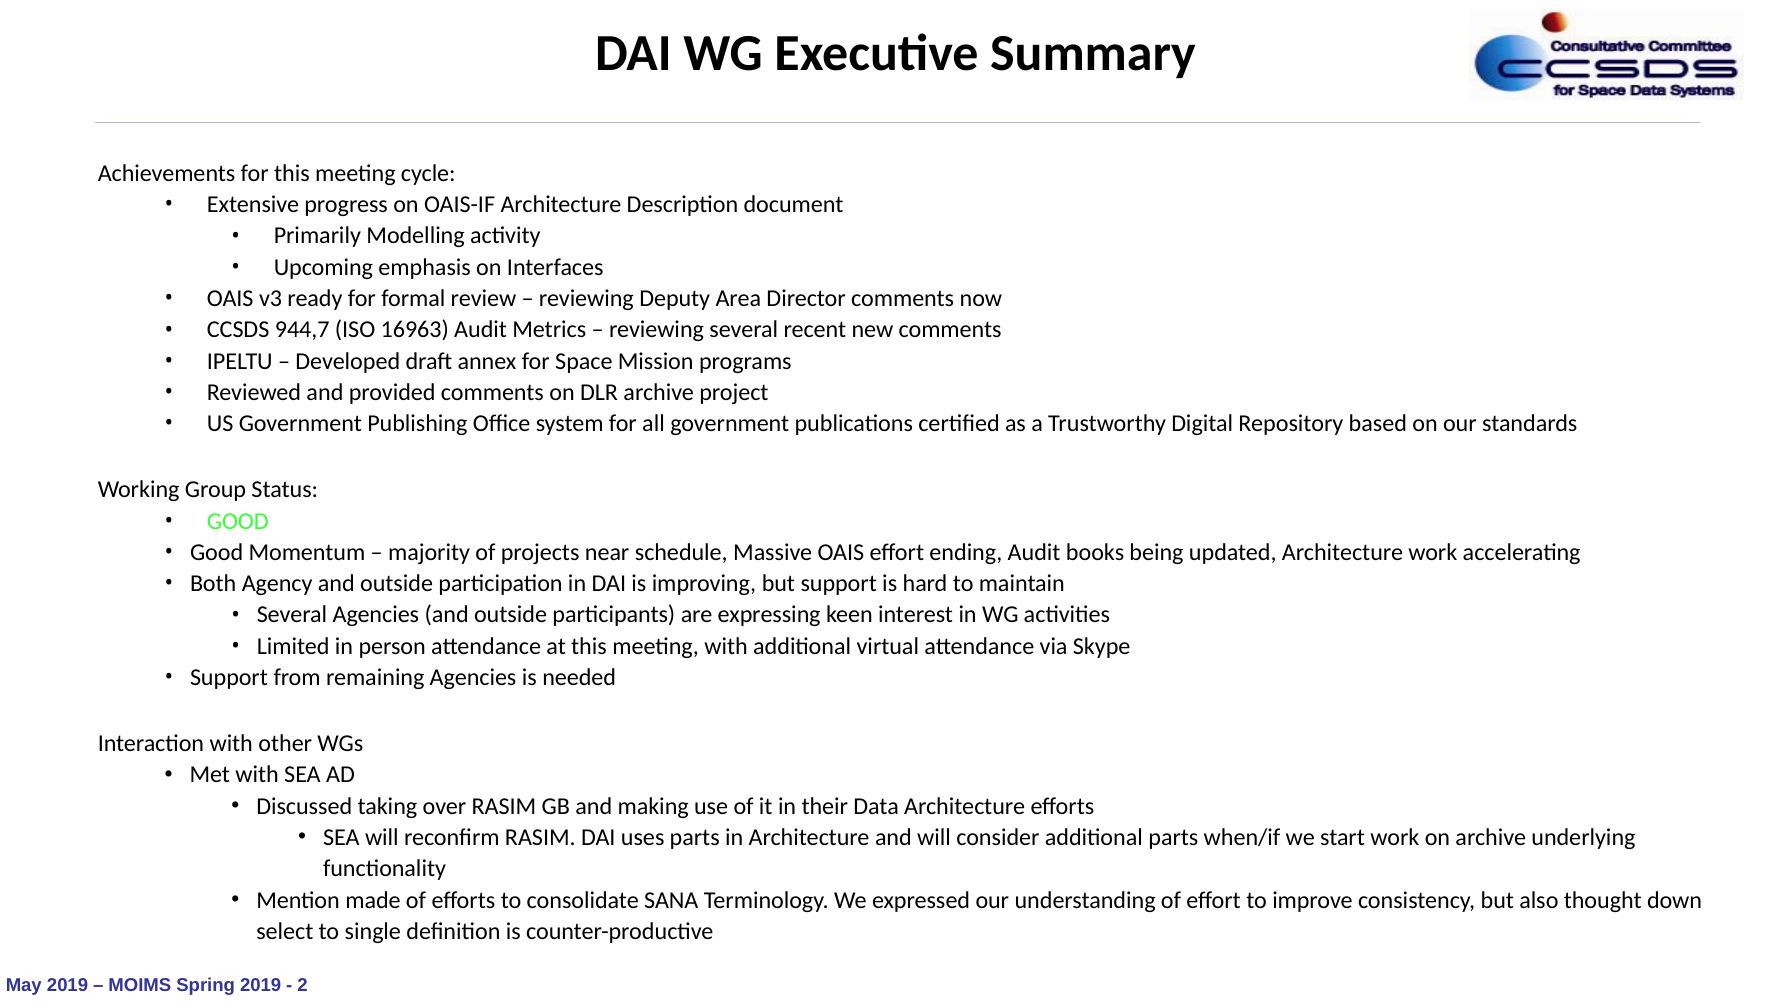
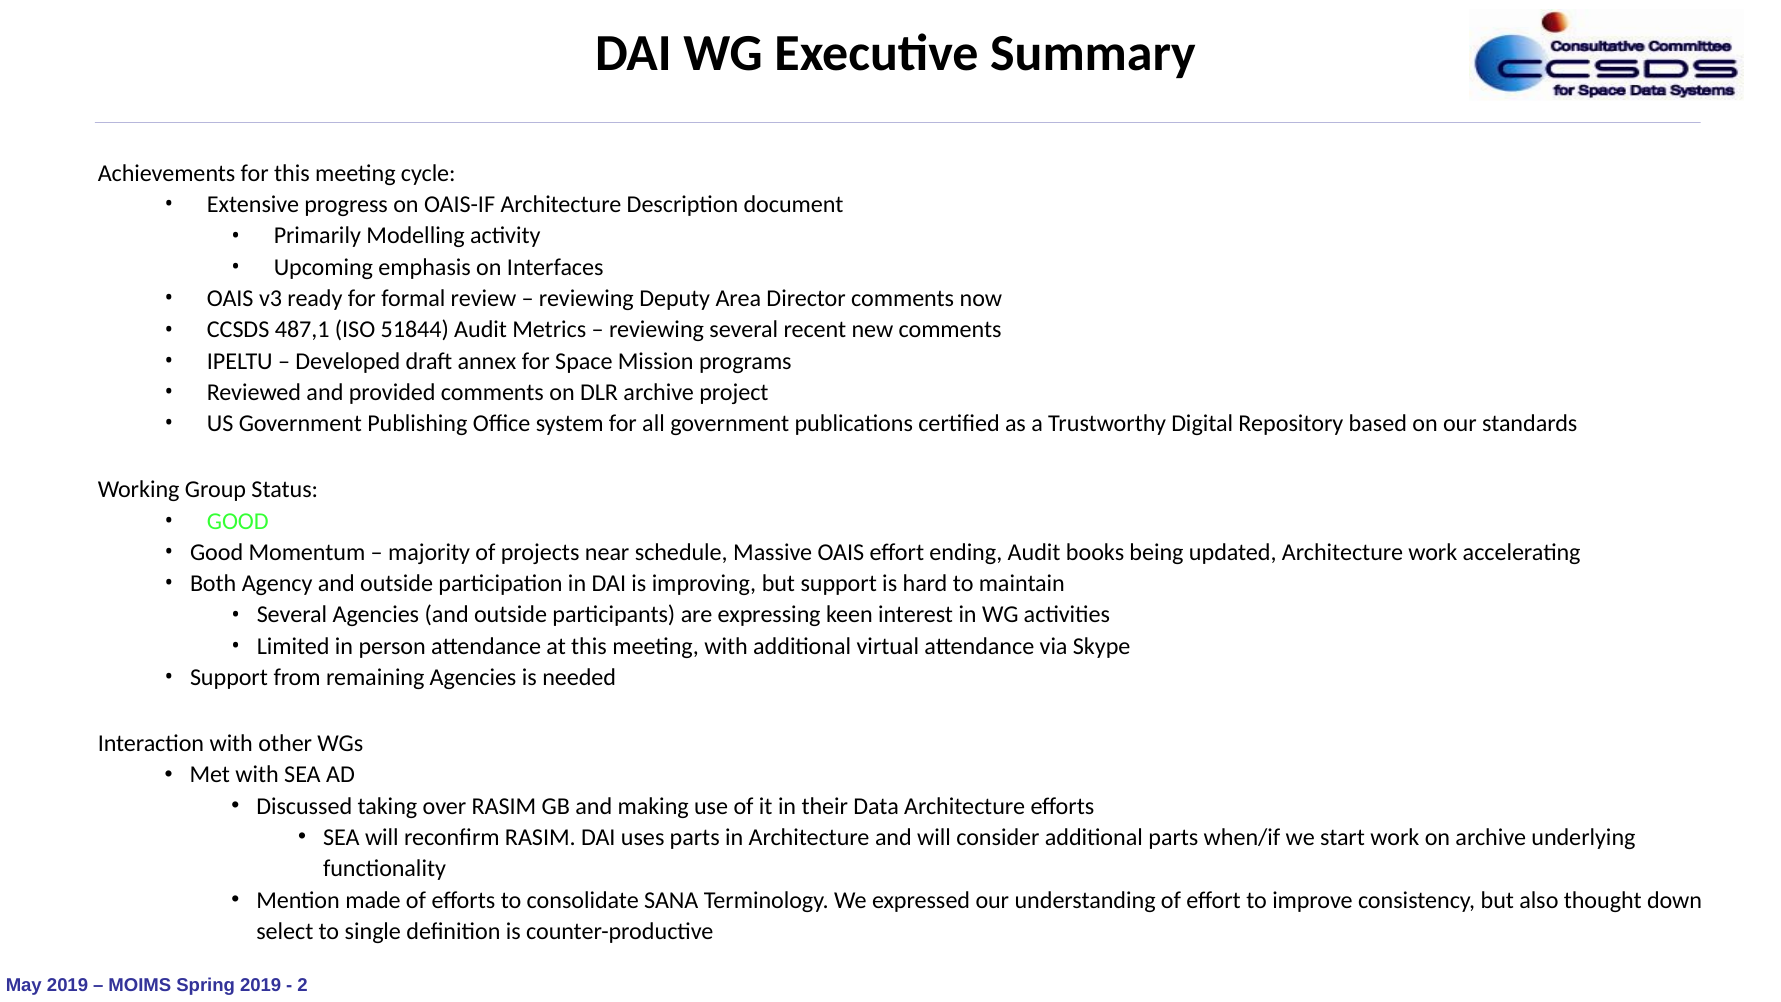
944,7: 944,7 -> 487,1
16963: 16963 -> 51844
